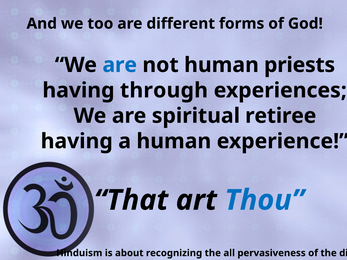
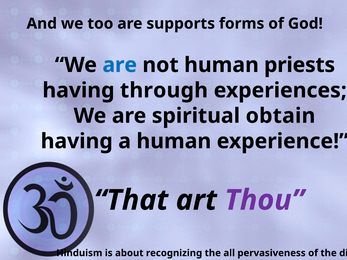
different: different -> supports
retiree: retiree -> obtain
Thou colour: blue -> purple
